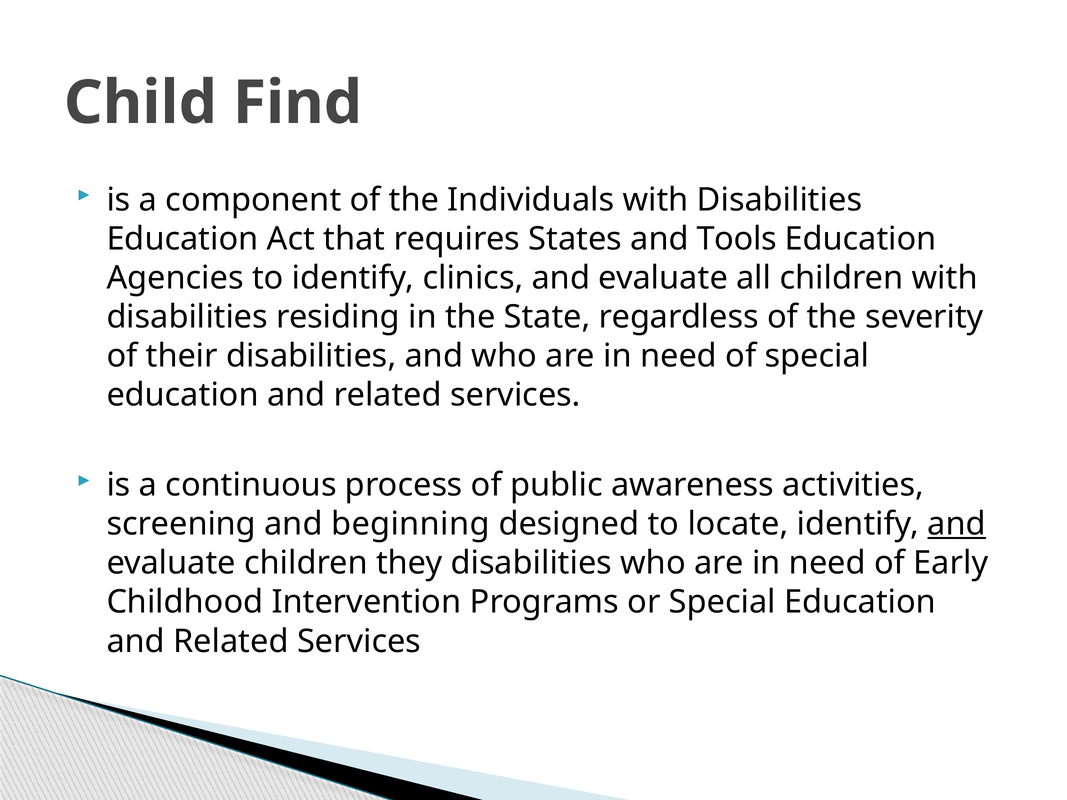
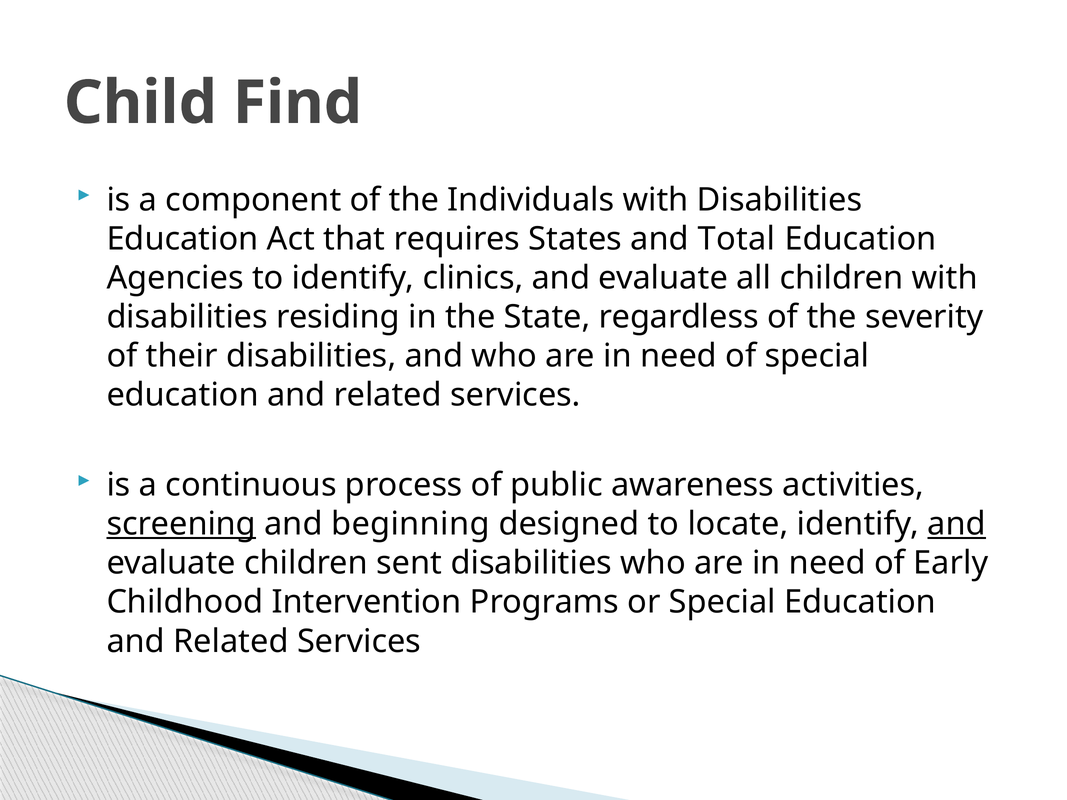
Tools: Tools -> Total
screening underline: none -> present
they: they -> sent
